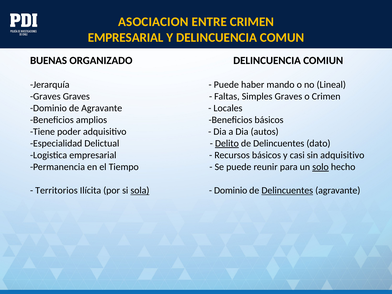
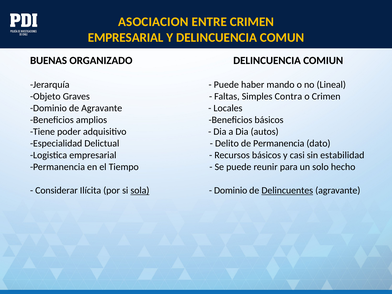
Graves at (45, 96): Graves -> Objeto
Simples Graves: Graves -> Contra
Delito underline: present -> none
Delincuentes at (279, 143): Delincuentes -> Permanencia
sin adquisitivo: adquisitivo -> estabilidad
solo underline: present -> none
Territorios: Territorios -> Considerar
